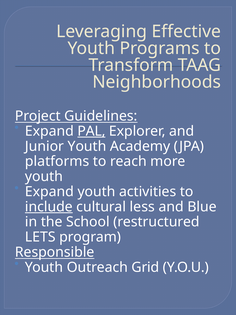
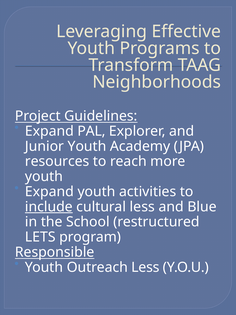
PAL underline: present -> none
platforms: platforms -> resources
Outreach Grid: Grid -> Less
